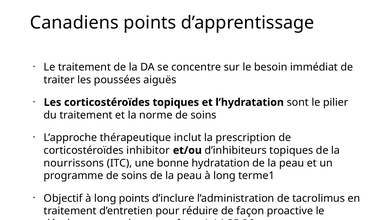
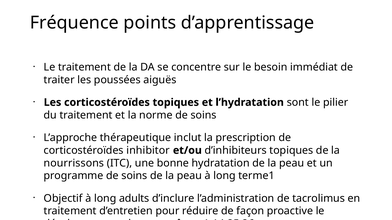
Canadiens: Canadiens -> Fréquence
long points: points -> adults
